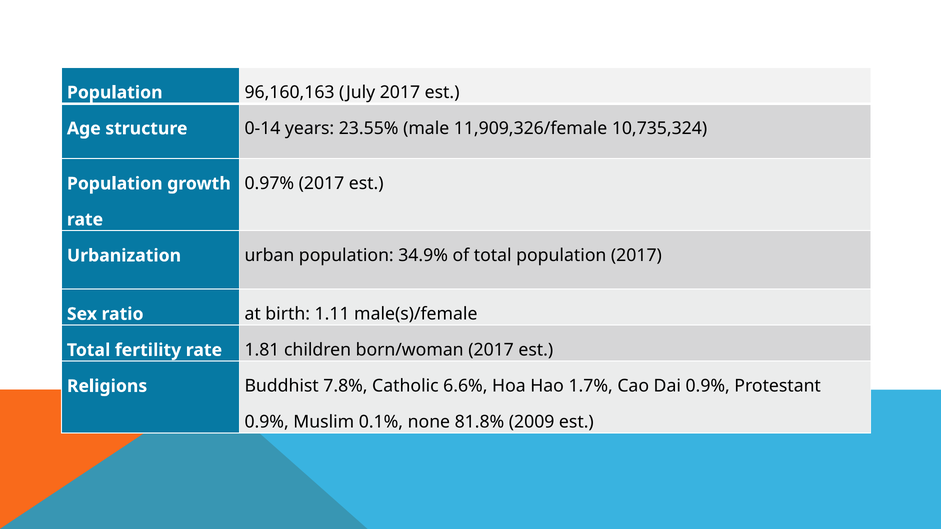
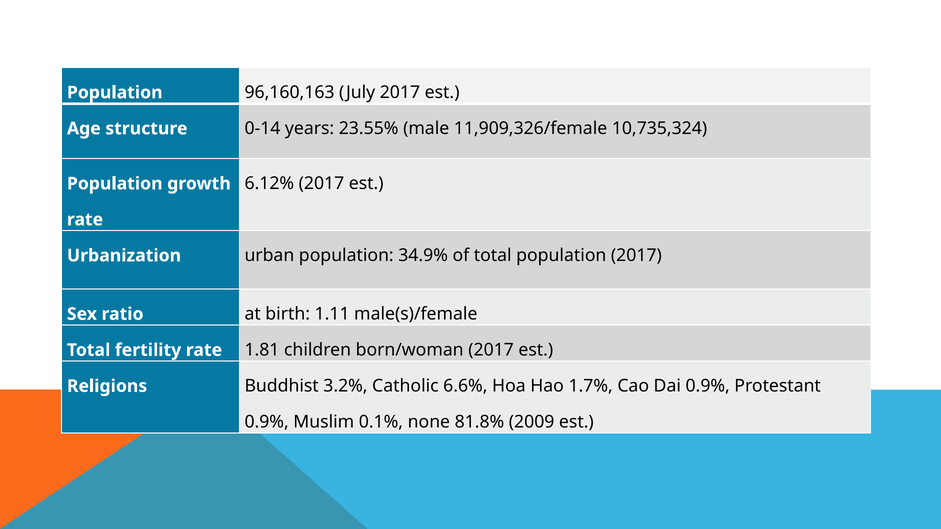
0.97%: 0.97% -> 6.12%
7.8%: 7.8% -> 3.2%
